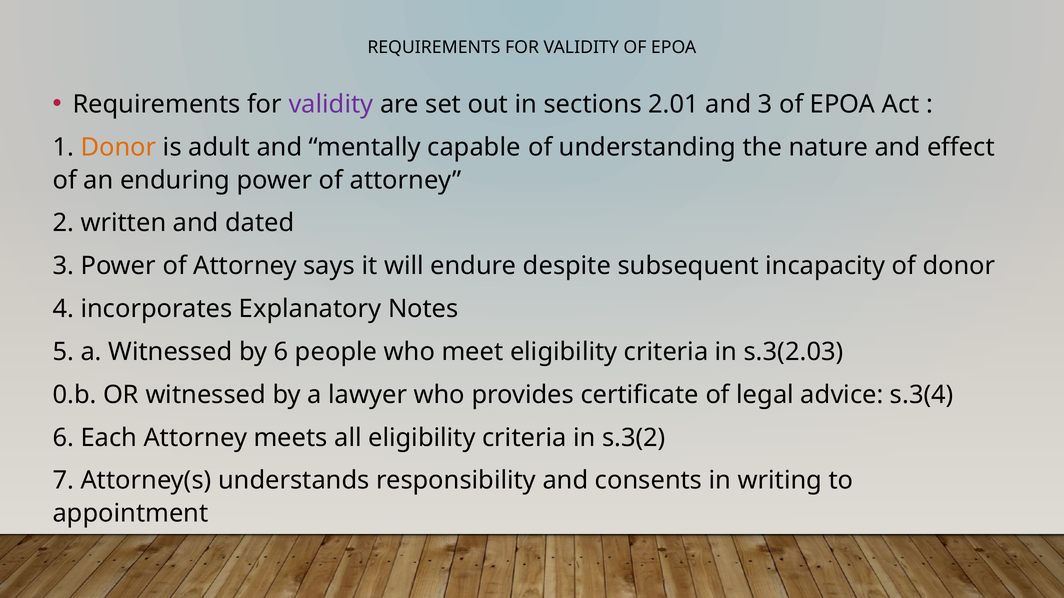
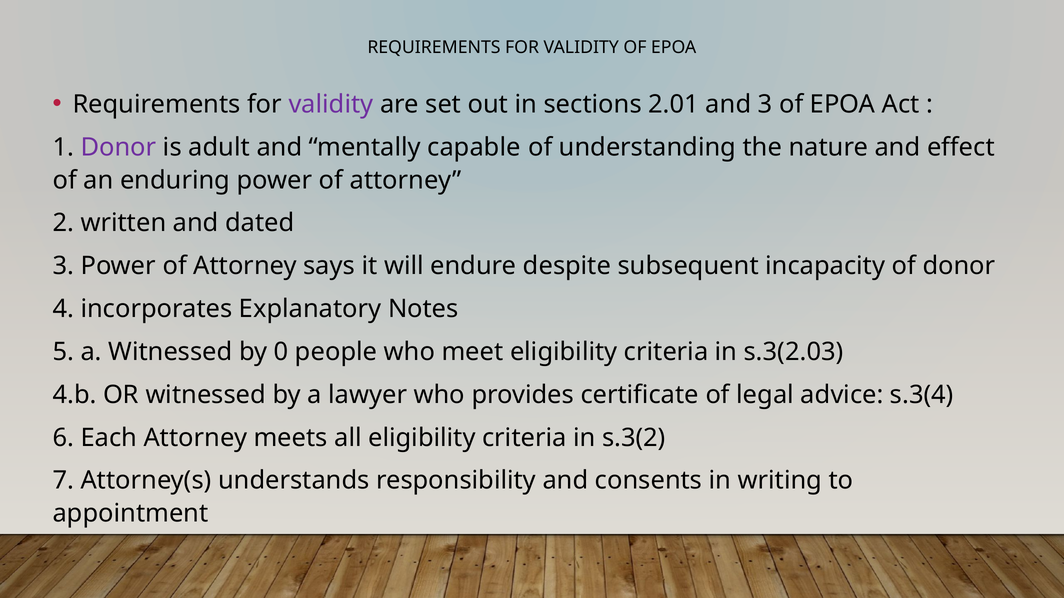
Donor at (118, 147) colour: orange -> purple
by 6: 6 -> 0
0.b: 0.b -> 4.b
